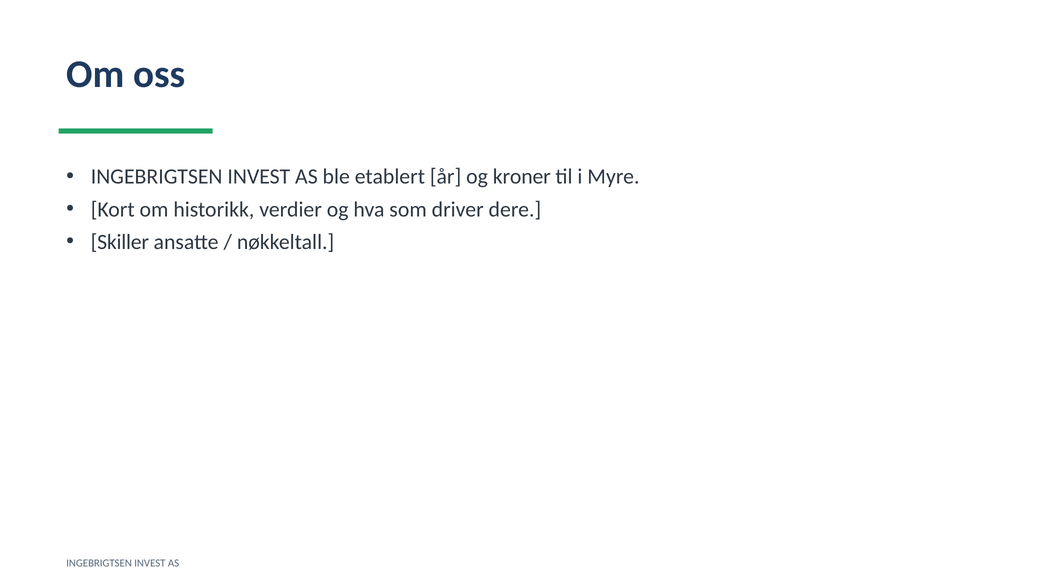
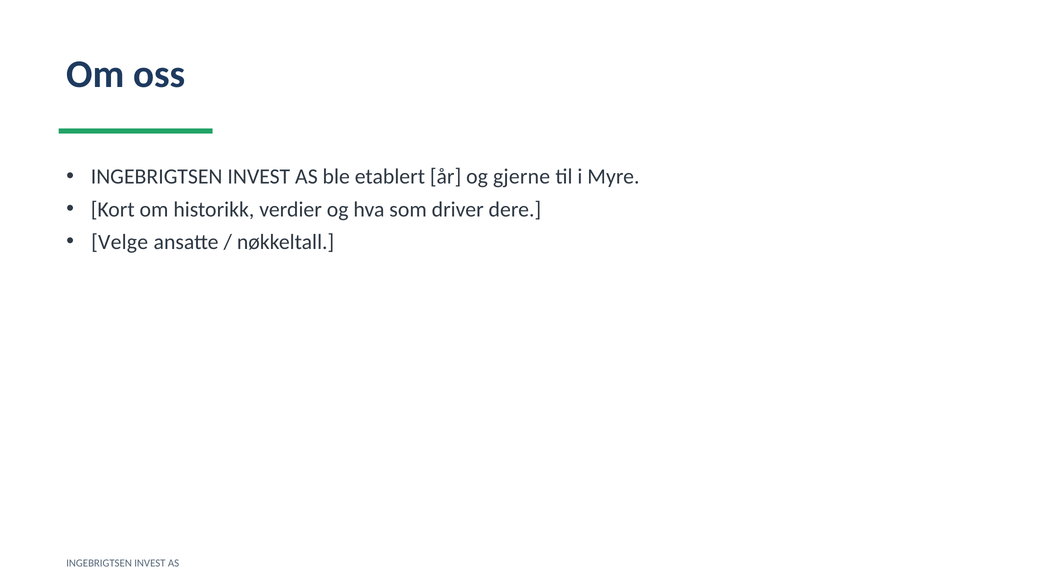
kroner: kroner -> gjerne
Skiller: Skiller -> Velge
